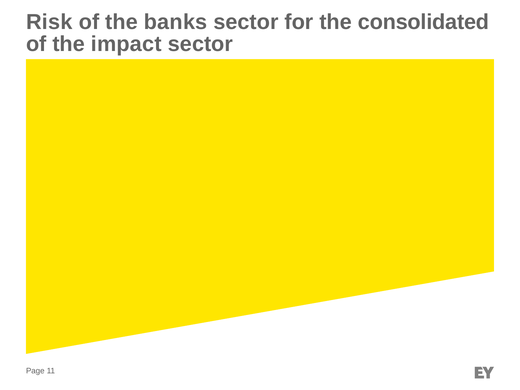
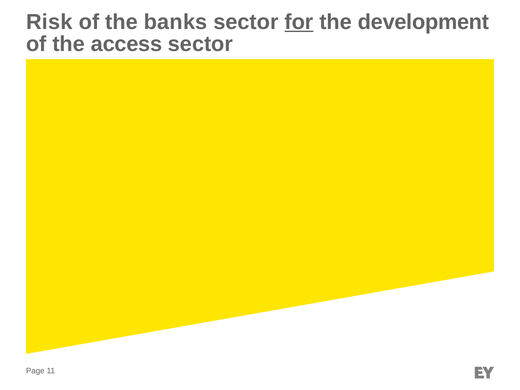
for underline: none -> present
consolidated: consolidated -> development
impact: impact -> access
